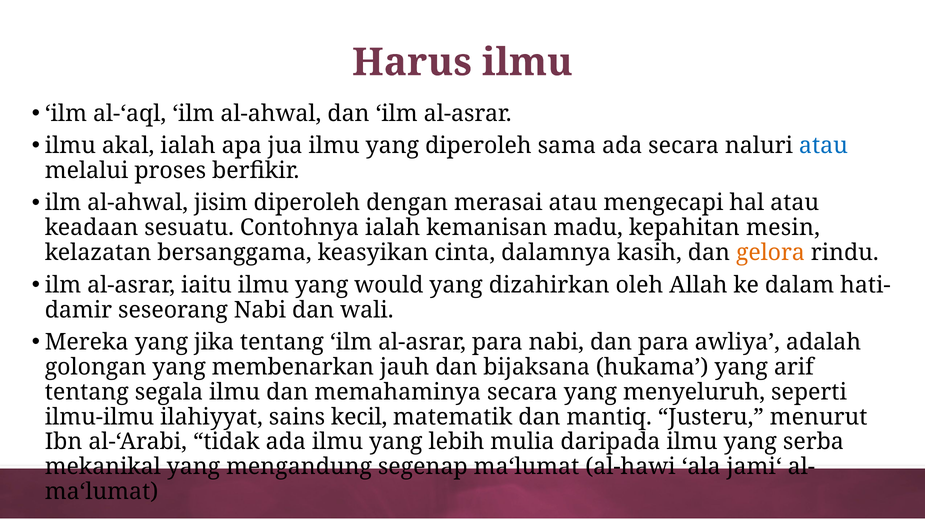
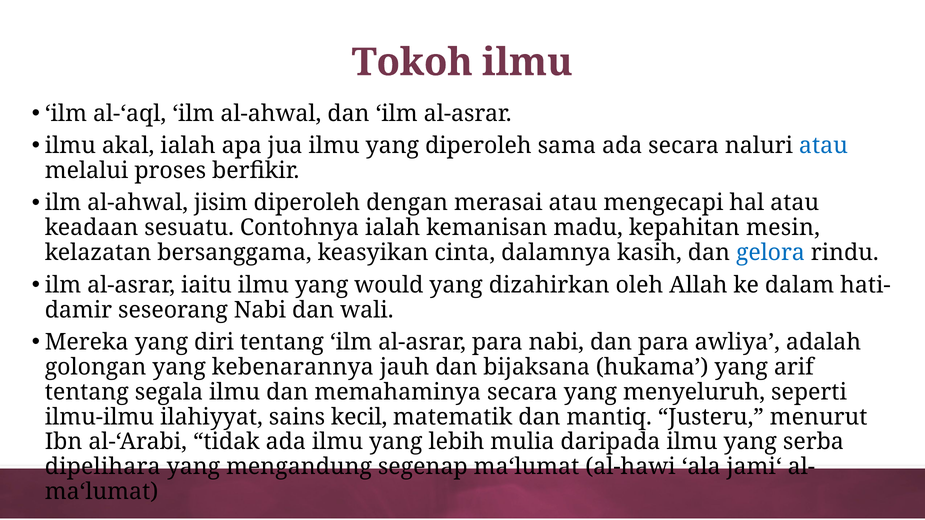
Harus: Harus -> Tokoh
gelora colour: orange -> blue
jika: jika -> diri
membenarkan: membenarkan -> kebenarannya
mekanikal: mekanikal -> dipelihara
